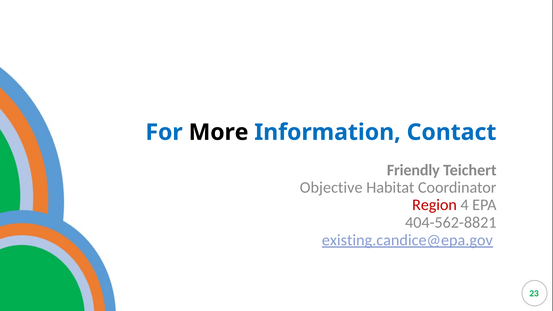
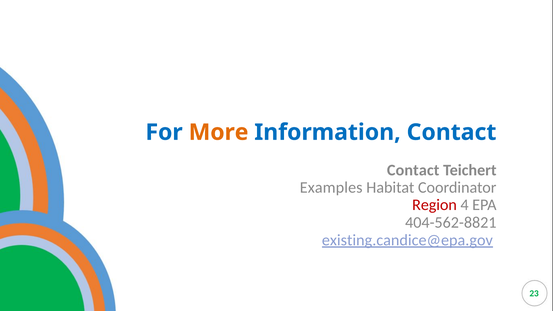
More colour: black -> orange
Friendly at (413, 170): Friendly -> Contact
Objective: Objective -> Examples
